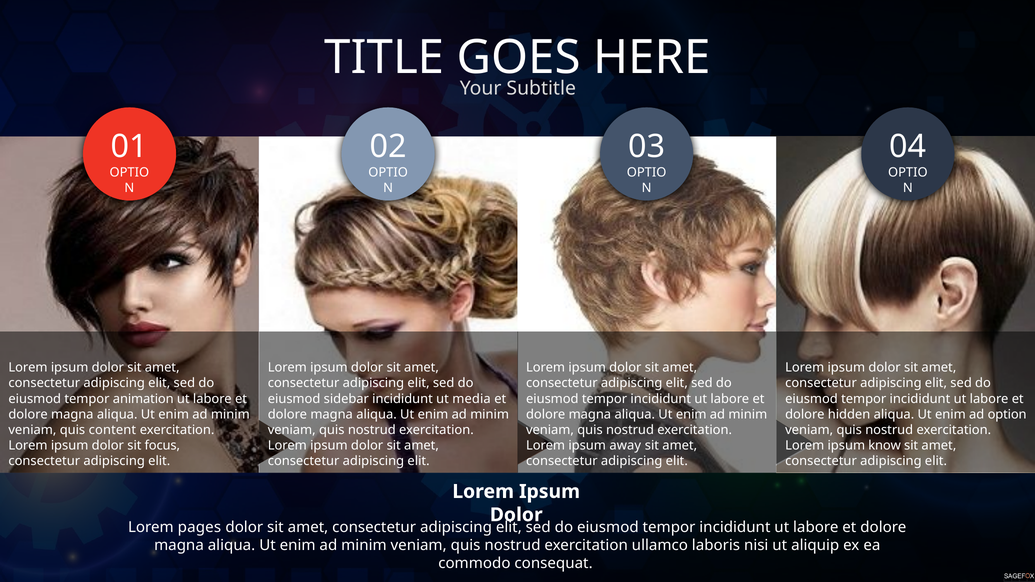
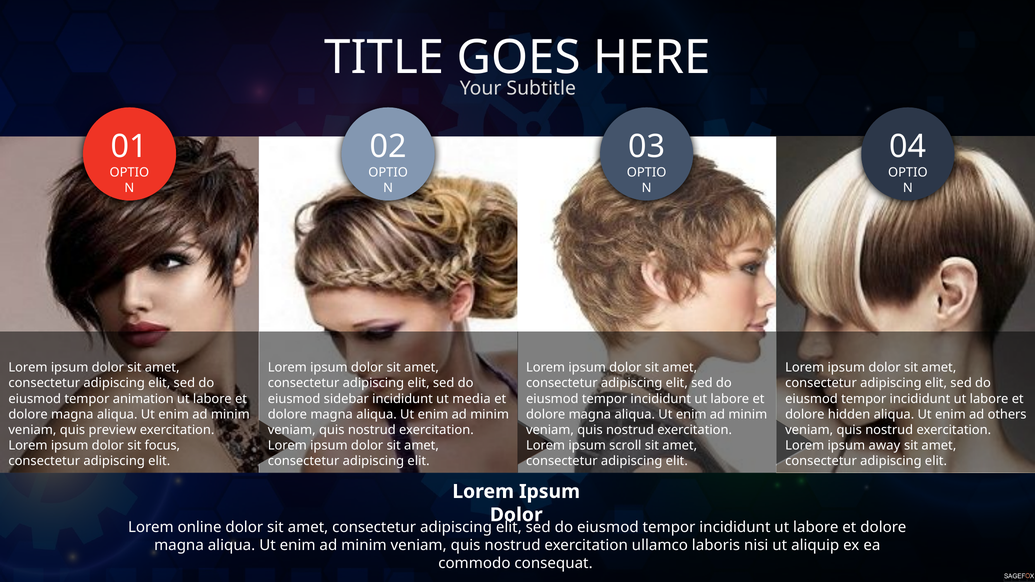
option: option -> others
content: content -> preview
away: away -> scroll
know: know -> away
pages: pages -> online
